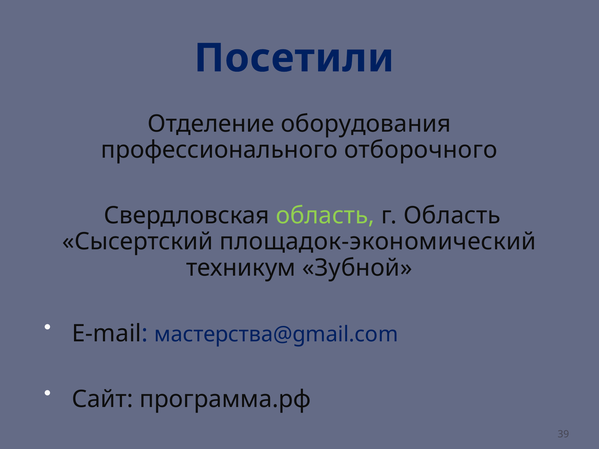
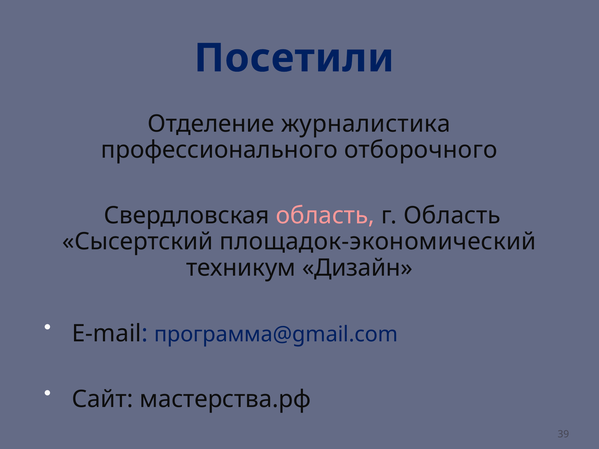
оборудования: оборудования -> журналистика
область at (325, 216) colour: light green -> pink
Зубной: Зубной -> Дизайн
мастерства@gmail.com: мастерства@gmail.com -> программа@gmail.com
программа.рф: программа.рф -> мастерства.рф
